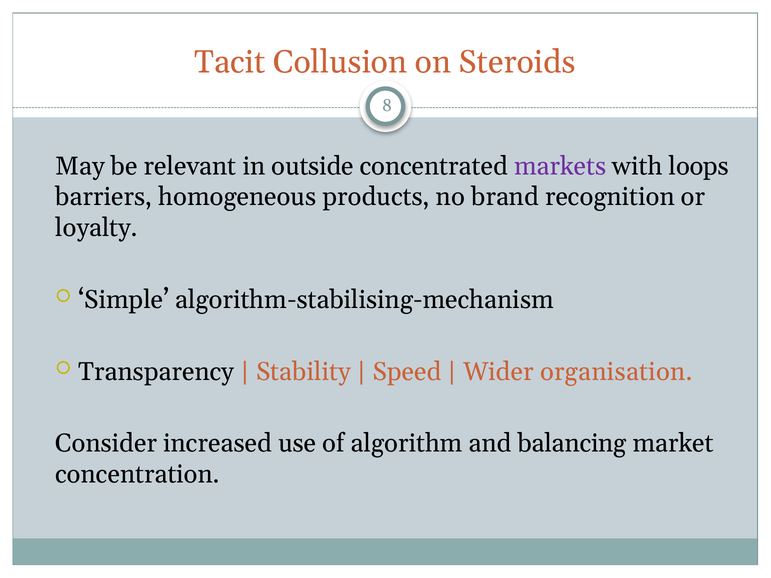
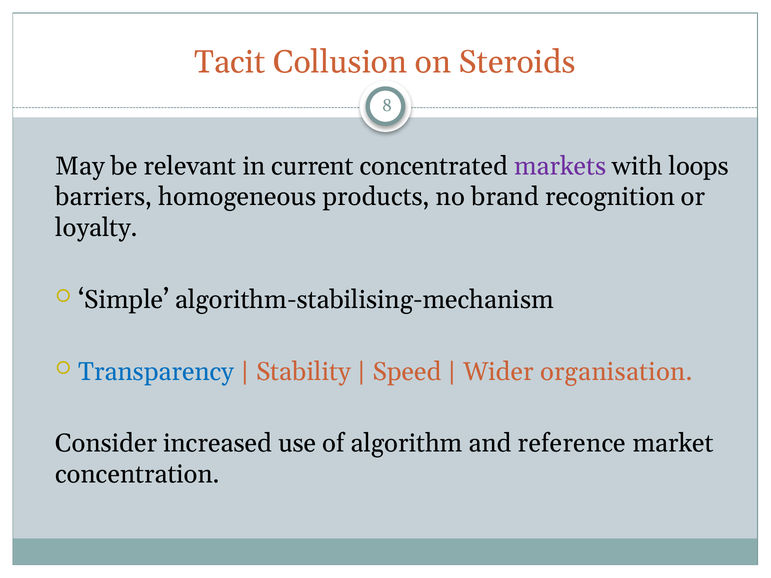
outside: outside -> current
Transparency colour: black -> blue
balancing: balancing -> reference
